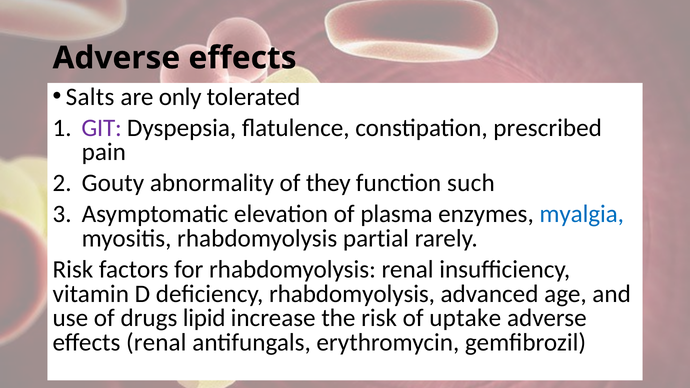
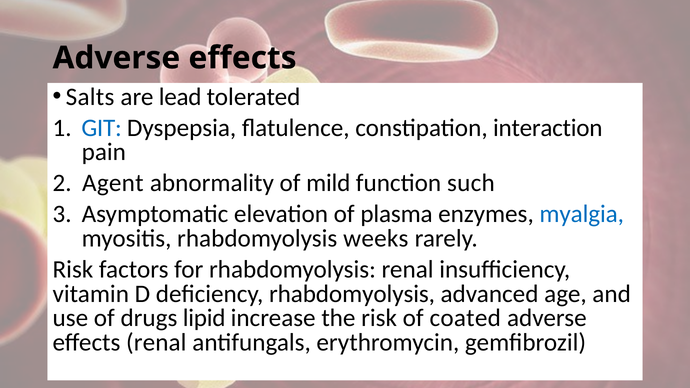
only: only -> lead
GIT colour: purple -> blue
prescribed: prescribed -> interaction
Gouty: Gouty -> Agent
they: they -> mild
partial: partial -> weeks
uptake: uptake -> coated
